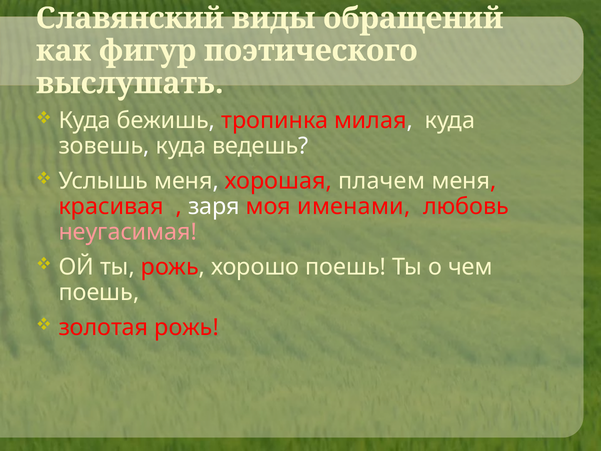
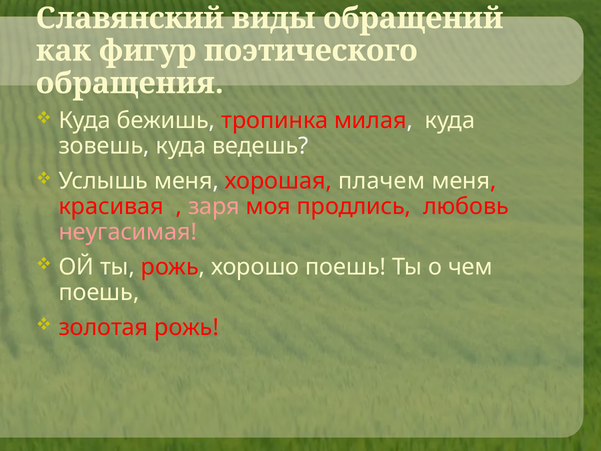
выслушать: выслушать -> обращения
заря colour: white -> pink
именами: именами -> продлись
